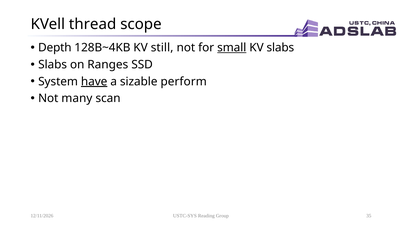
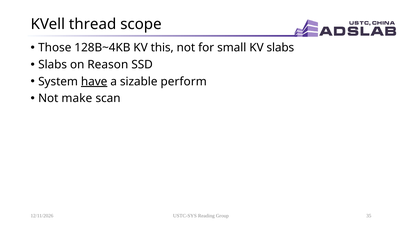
Depth: Depth -> Those
still: still -> this
small underline: present -> none
Ranges: Ranges -> Reason
many: many -> make
